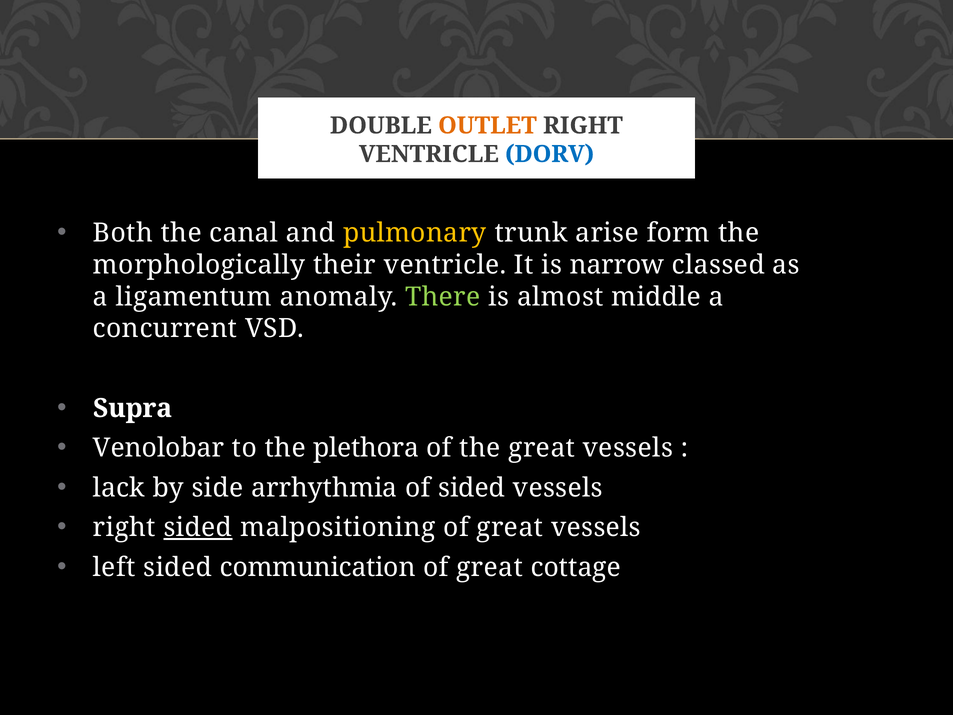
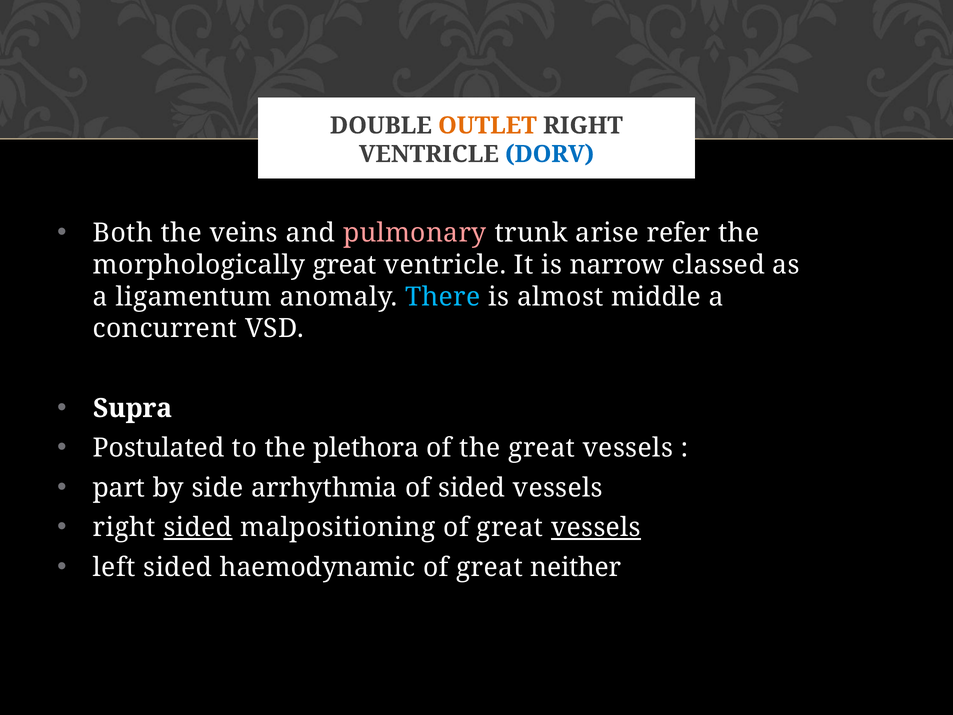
canal: canal -> veins
pulmonary colour: yellow -> pink
form: form -> refer
morphologically their: their -> great
There colour: light green -> light blue
Venolobar: Venolobar -> Postulated
lack: lack -> part
vessels at (596, 527) underline: none -> present
communication: communication -> haemodynamic
cottage: cottage -> neither
